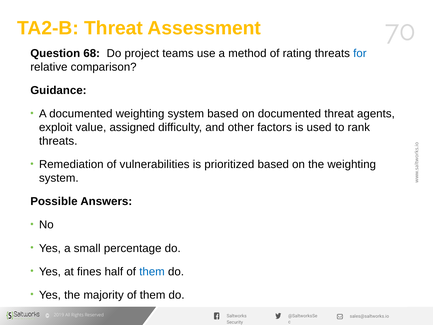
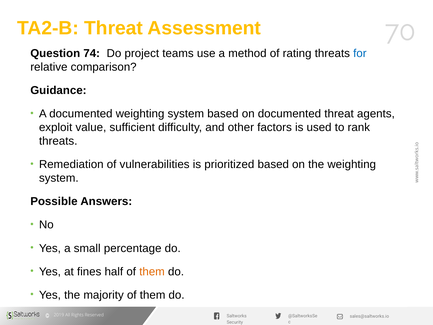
68: 68 -> 74
assigned: assigned -> sufficient
them at (152, 271) colour: blue -> orange
